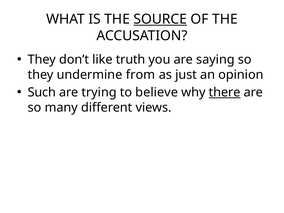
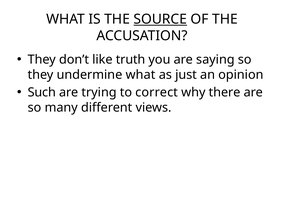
undermine from: from -> what
believe: believe -> correct
there underline: present -> none
